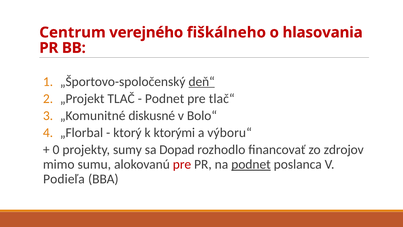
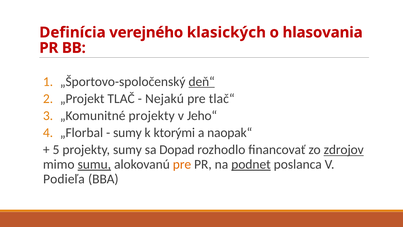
Centrum: Centrum -> Definícia
fiškálneho: fiškálneho -> klasických
Podnet at (165, 99): Podnet -> Nejakú
„Komunitné diskusné: diskusné -> projekty
Bolo“: Bolo“ -> Jeho“
ktorý at (127, 133): ktorý -> sumy
výboru“: výboru“ -> naopak“
0: 0 -> 5
zdrojov underline: none -> present
sumu underline: none -> present
pre at (182, 164) colour: red -> orange
